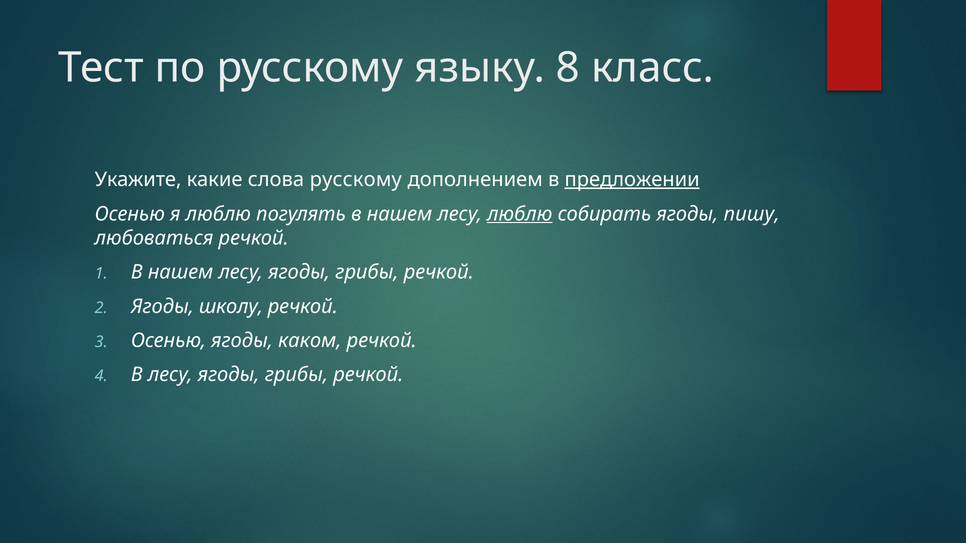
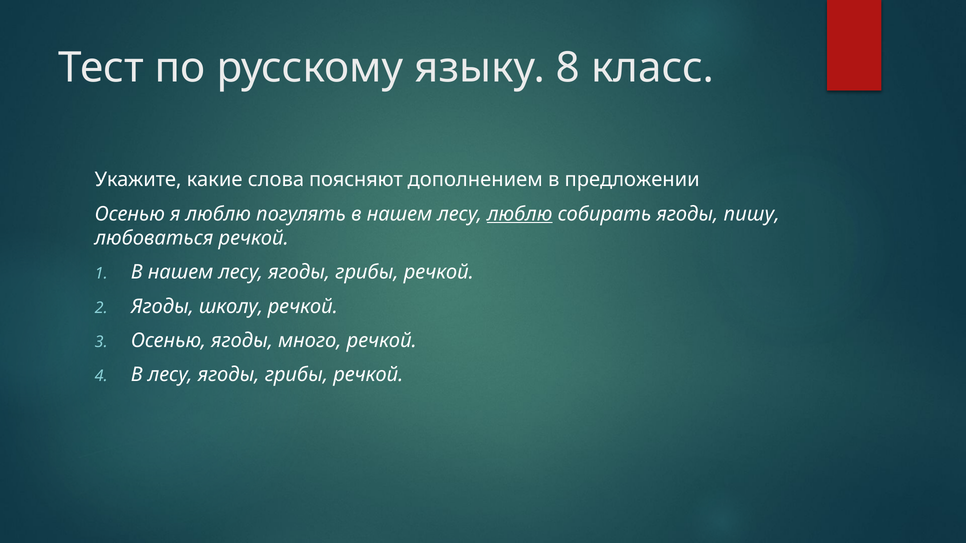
слова русскому: русскому -> поясняют
предложении underline: present -> none
каком: каком -> много
